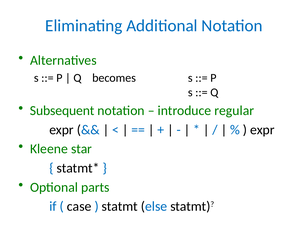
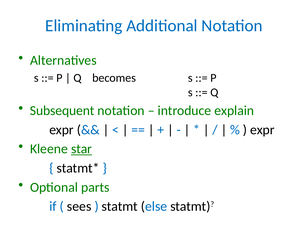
regular: regular -> explain
star underline: none -> present
case: case -> sees
